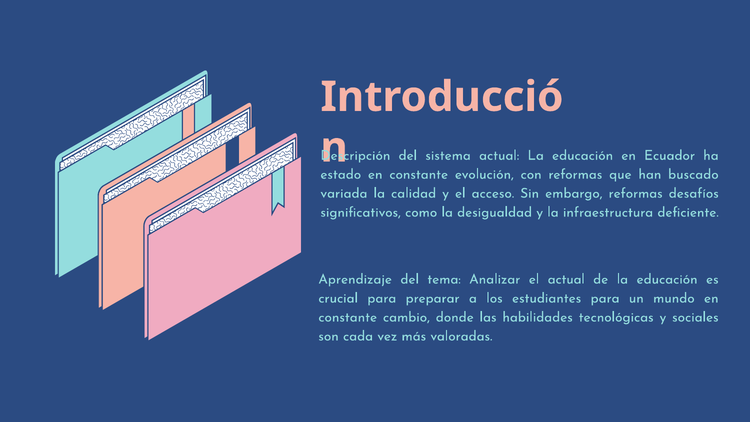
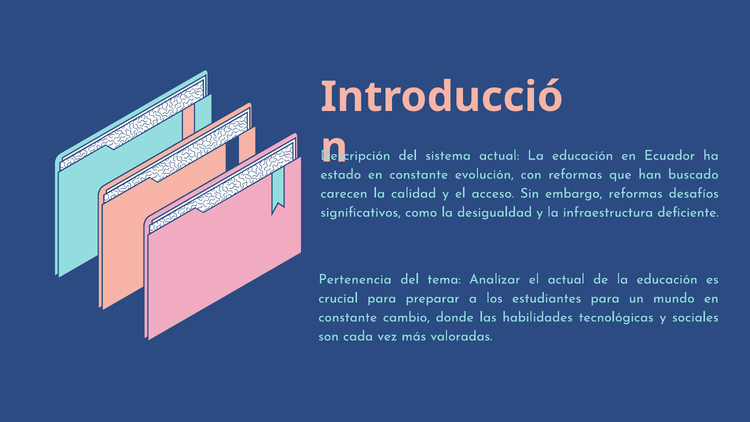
variada: variada -> carecen
Aprendizaje: Aprendizaje -> Pertenencia
